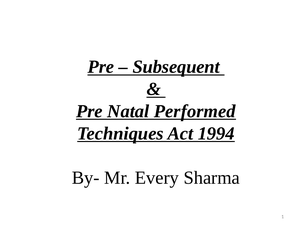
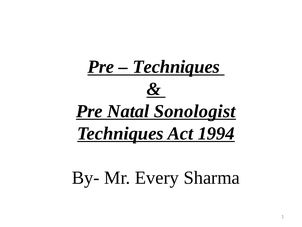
Subsequent at (176, 67): Subsequent -> Techniques
Performed: Performed -> Sonologist
